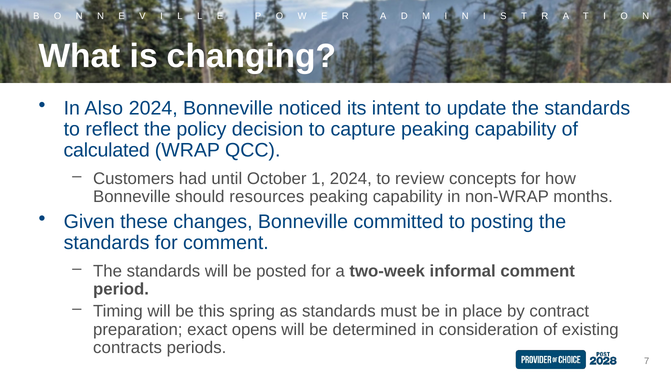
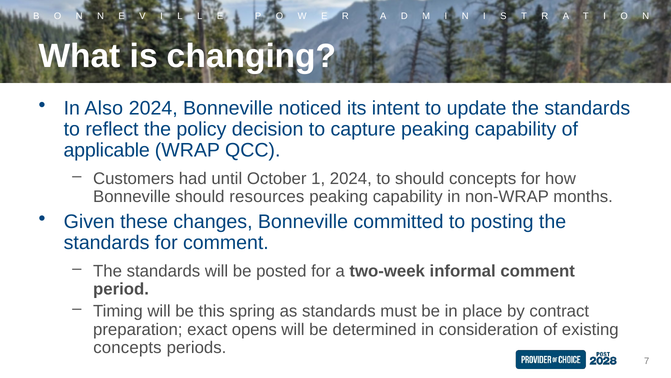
calculated: calculated -> applicable
to review: review -> should
contracts at (128, 347): contracts -> concepts
